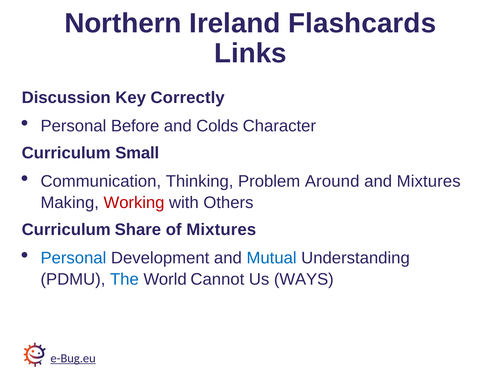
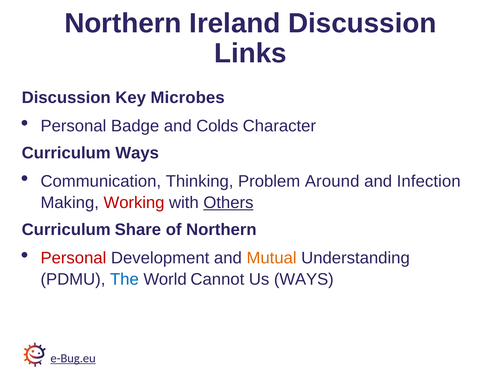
Ireland Flashcards: Flashcards -> Discussion
Correctly: Correctly -> Microbes
Before: Before -> Badge
Curriculum Small: Small -> Ways
and Mixtures: Mixtures -> Infection
Others underline: none -> present
of Mixtures: Mixtures -> Northern
Personal at (73, 259) colour: blue -> red
Mutual colour: blue -> orange
